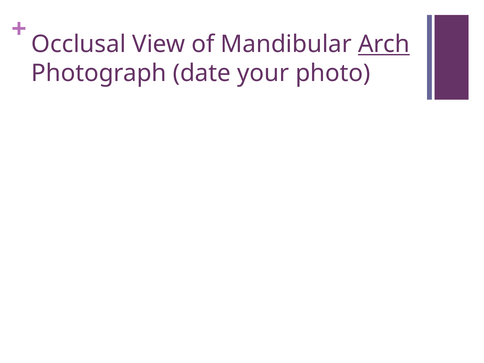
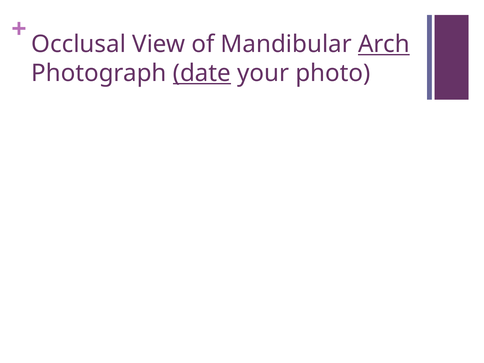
date underline: none -> present
